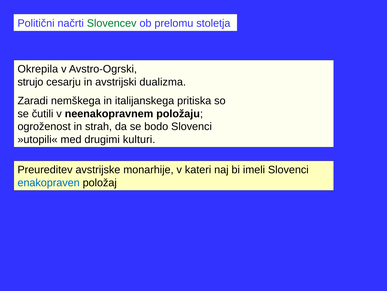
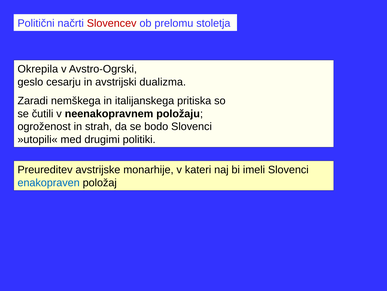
Slovencev colour: green -> red
strujo: strujo -> geslo
kulturi: kulturi -> politiki
